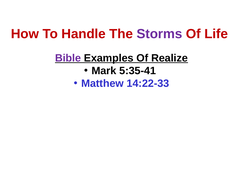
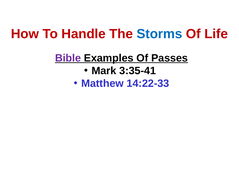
Storms colour: purple -> blue
Realize: Realize -> Passes
5:35-41: 5:35-41 -> 3:35-41
